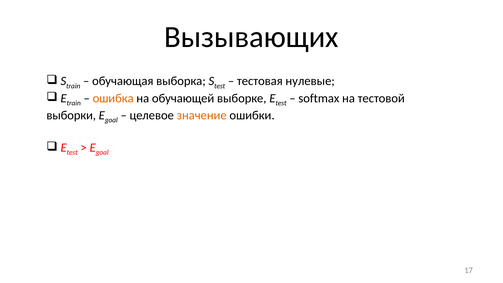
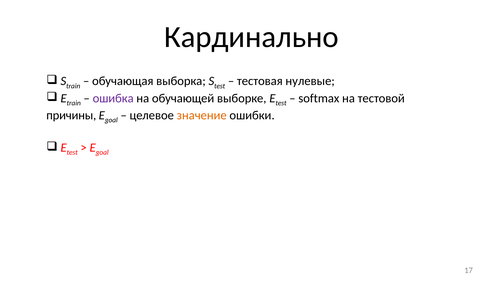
Вызывающих: Вызывающих -> Кардинально
ошибка colour: orange -> purple
выборки: выборки -> причины
